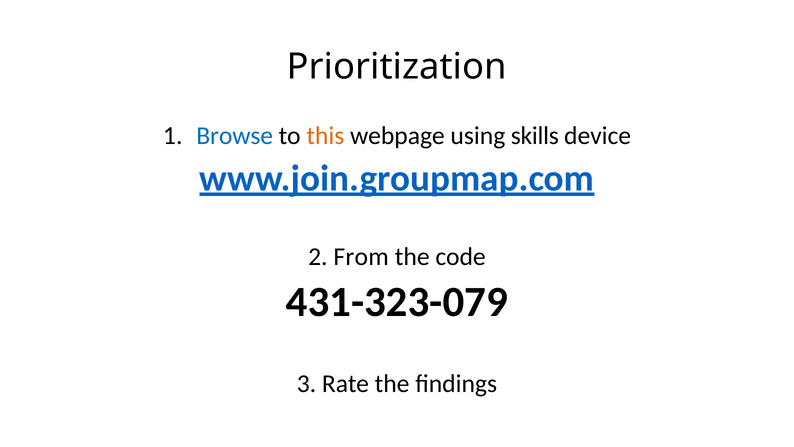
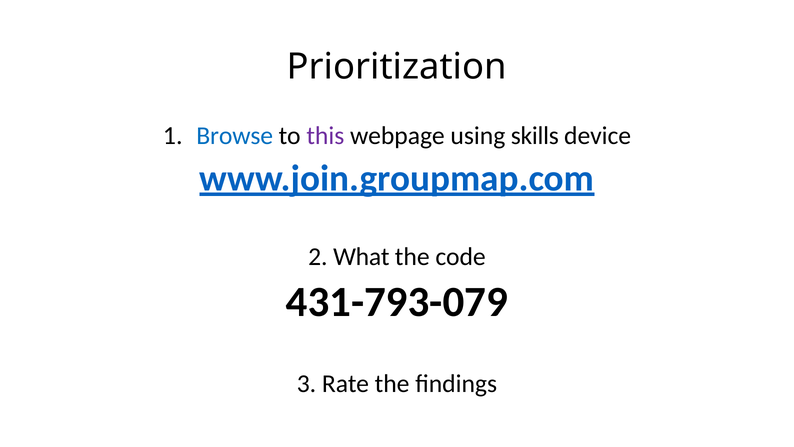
this colour: orange -> purple
From: From -> What
431-323-079: 431-323-079 -> 431-793-079
